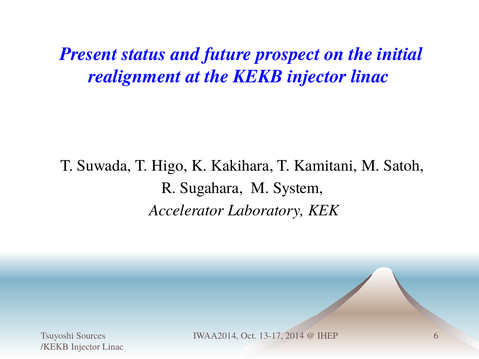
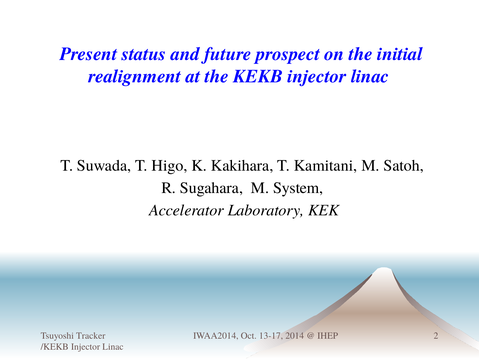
Sources: Sources -> Tracker
6: 6 -> 2
